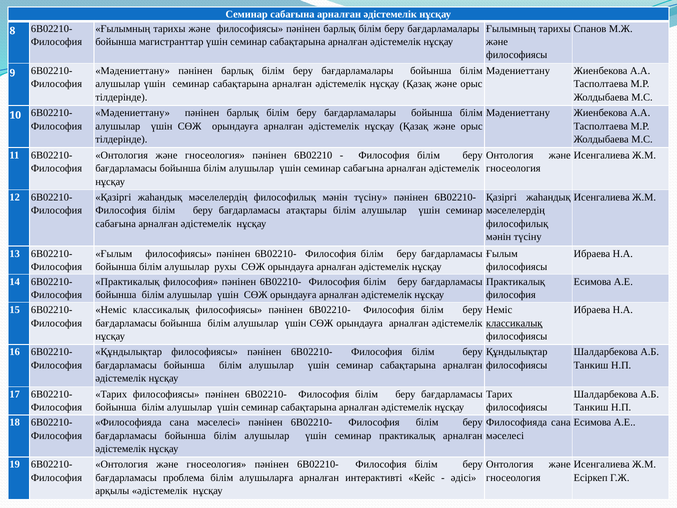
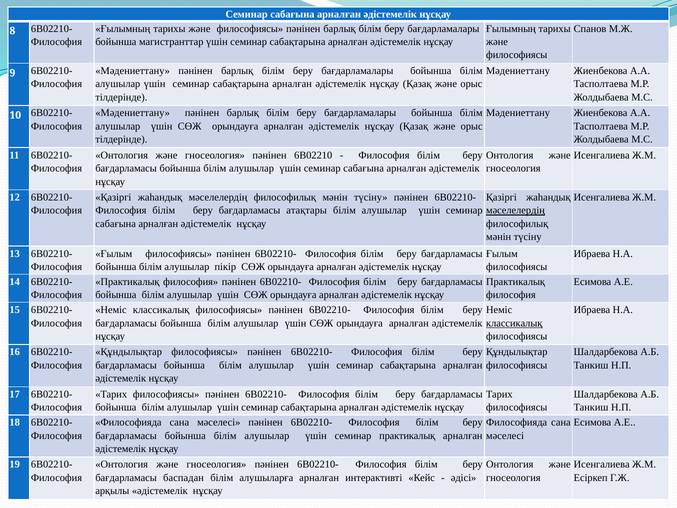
мәселелердің at (515, 210) underline: none -> present
рухы: рухы -> пікір
проблема: проблема -> баспадан
